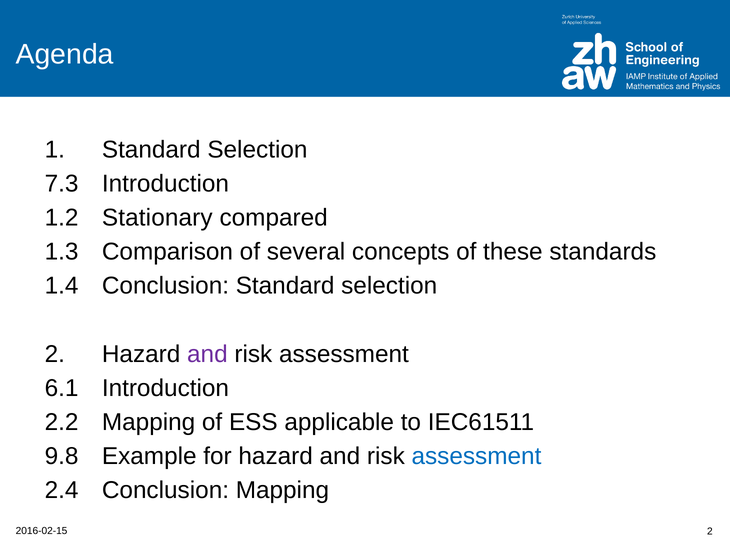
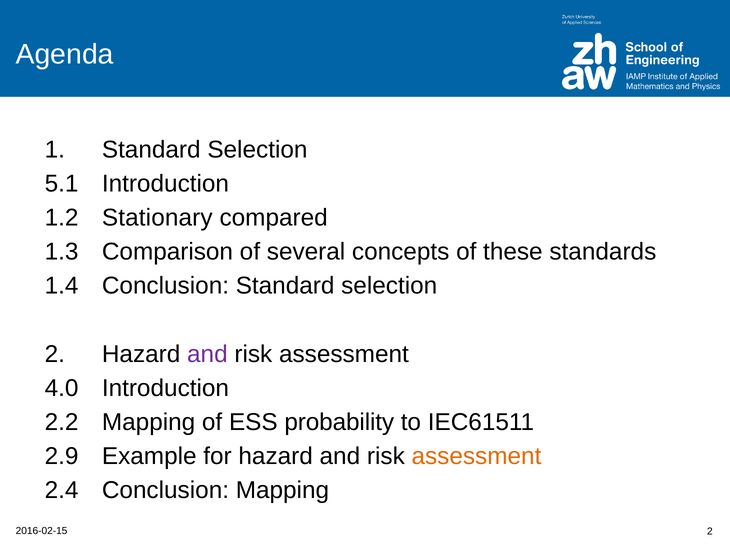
7.3: 7.3 -> 5.1
6.1: 6.1 -> 4.0
applicable: applicable -> probability
9.8: 9.8 -> 2.9
assessment at (476, 456) colour: blue -> orange
